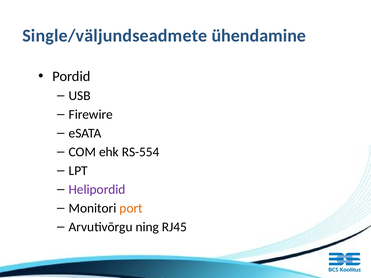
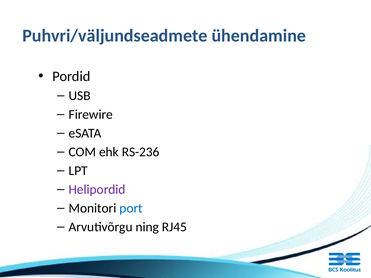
Single/väljundseadmete: Single/väljundseadmete -> Puhvri/väljundseadmete
RS-554: RS-554 -> RS-236
port colour: orange -> blue
